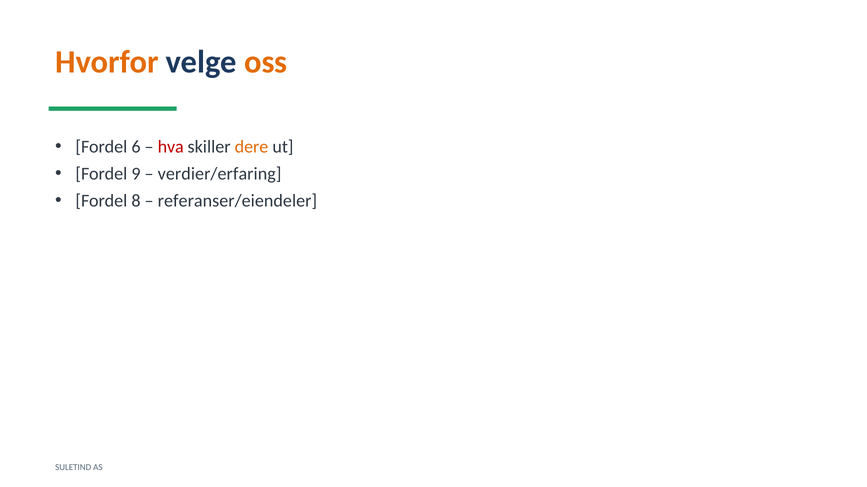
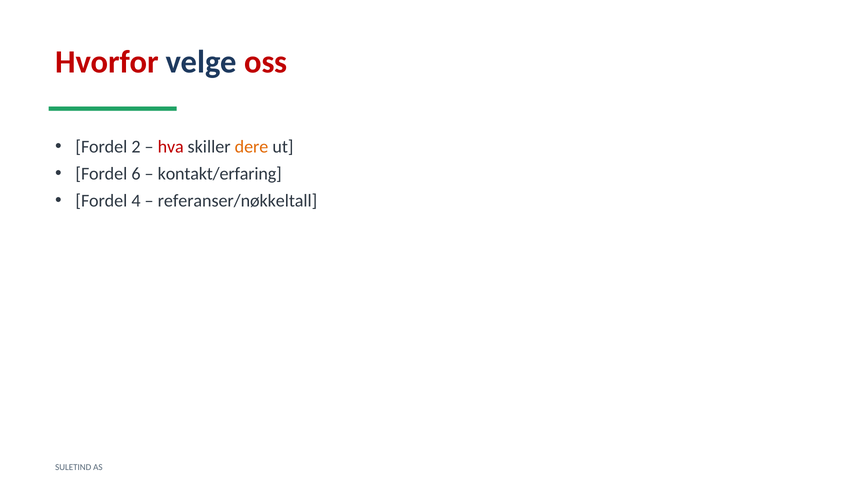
Hvorfor colour: orange -> red
oss colour: orange -> red
6: 6 -> 2
9: 9 -> 6
verdier/erfaring: verdier/erfaring -> kontakt/erfaring
8: 8 -> 4
referanser/eiendeler: referanser/eiendeler -> referanser/nøkkeltall
